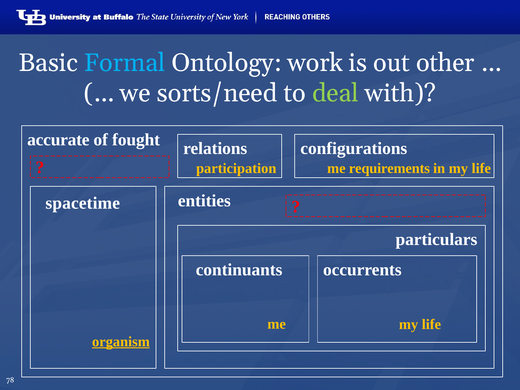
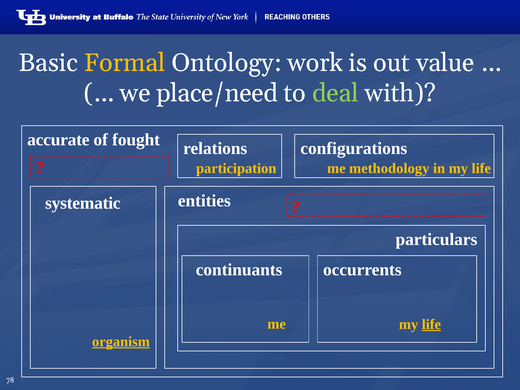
Formal colour: light blue -> yellow
other: other -> value
sorts/need: sorts/need -> place/need
requirements: requirements -> methodology
spacetime: spacetime -> systematic
life at (431, 324) underline: none -> present
